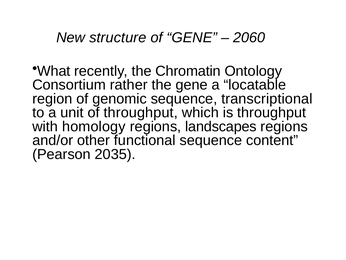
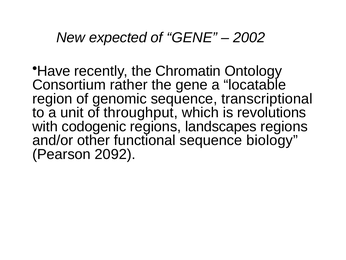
structure: structure -> expected
2060: 2060 -> 2002
What: What -> Have
is throughput: throughput -> revolutions
homology: homology -> codogenic
content: content -> biology
2035: 2035 -> 2092
